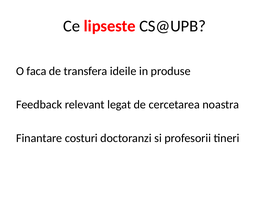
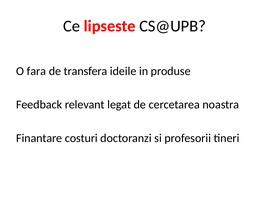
faca: faca -> fara
